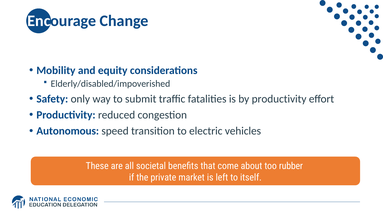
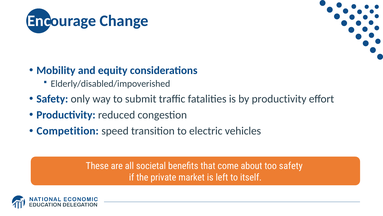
Autonomous: Autonomous -> Competition
too rubber: rubber -> safety
